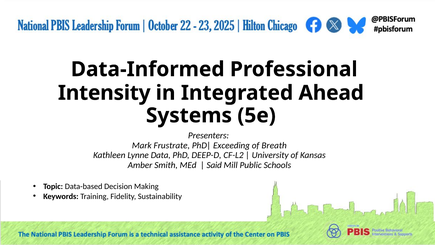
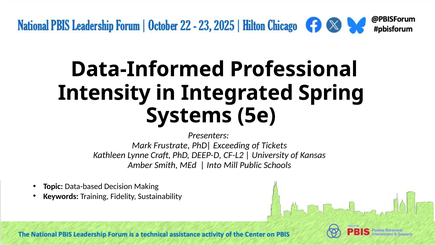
Ahead: Ahead -> Spring
Breath: Breath -> Tickets
Data: Data -> Craft
Said: Said -> Into
